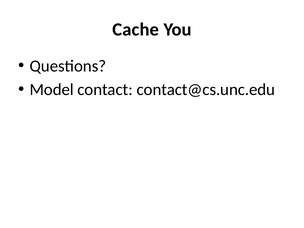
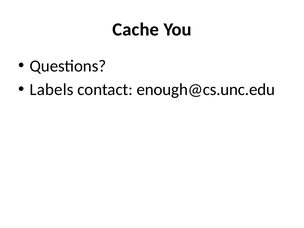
Model: Model -> Labels
contact@cs.unc.edu: contact@cs.unc.edu -> enough@cs.unc.edu
